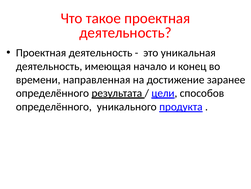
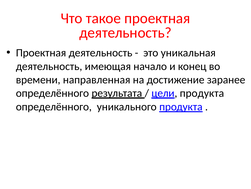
цели способов: способов -> продукта
